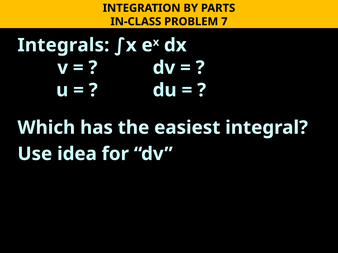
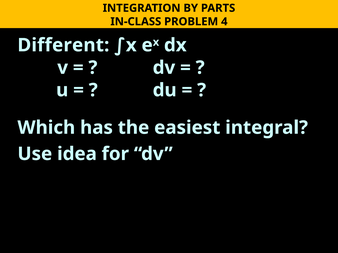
7: 7 -> 4
Integrals: Integrals -> Different
